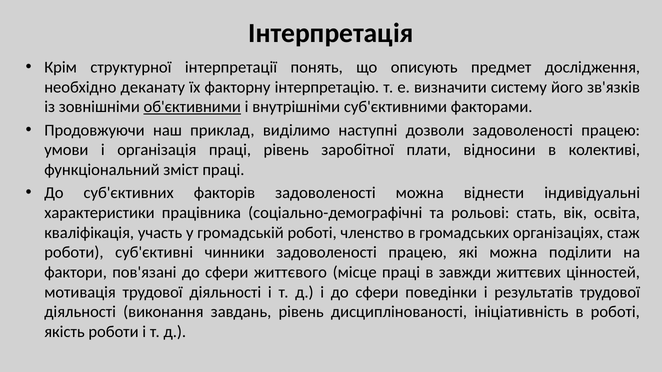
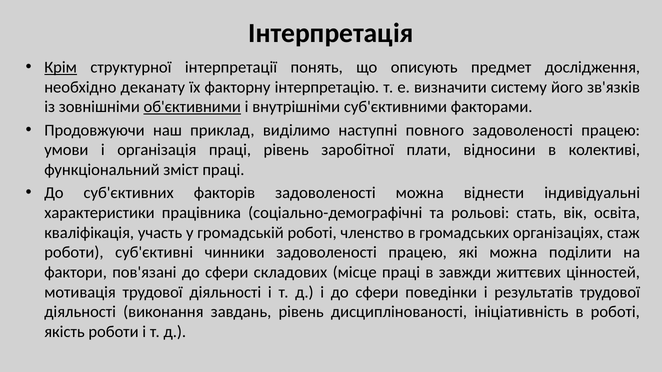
Крім underline: none -> present
дозволи: дозволи -> повного
життєвого: життєвого -> складових
